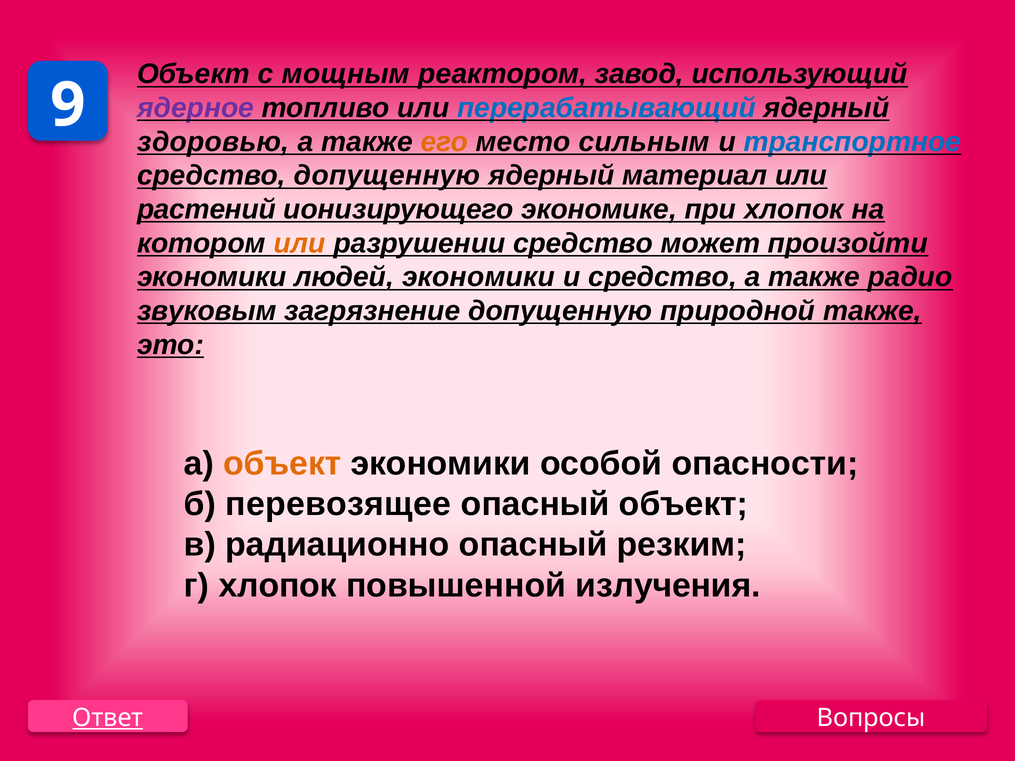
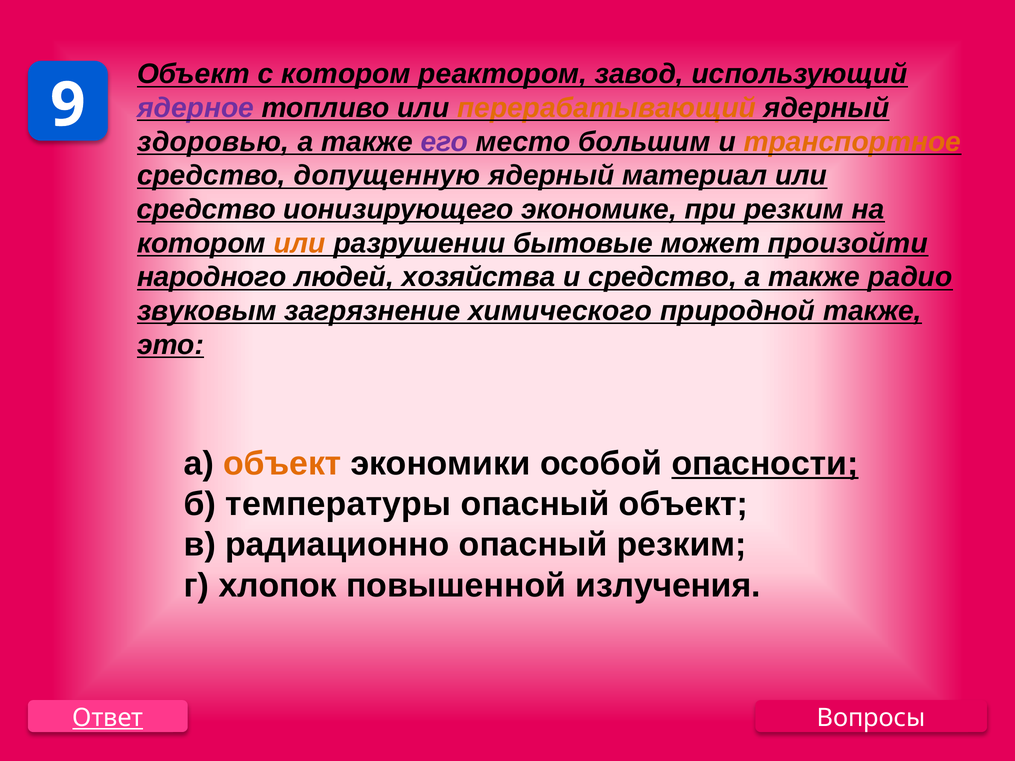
с мощным: мощным -> котором
перерабатывающий colour: blue -> orange
его colour: orange -> purple
сильным: сильным -> большим
транспортное colour: blue -> orange
растений at (206, 210): растений -> средство
при хлопок: хлопок -> резким
разрушении средство: средство -> бытовые
экономики at (212, 277): экономики -> народного
людей экономики: экономики -> хозяйства
загрязнение допущенную: допущенную -> химического
опасности underline: none -> present
перевозящее: перевозящее -> температуры
